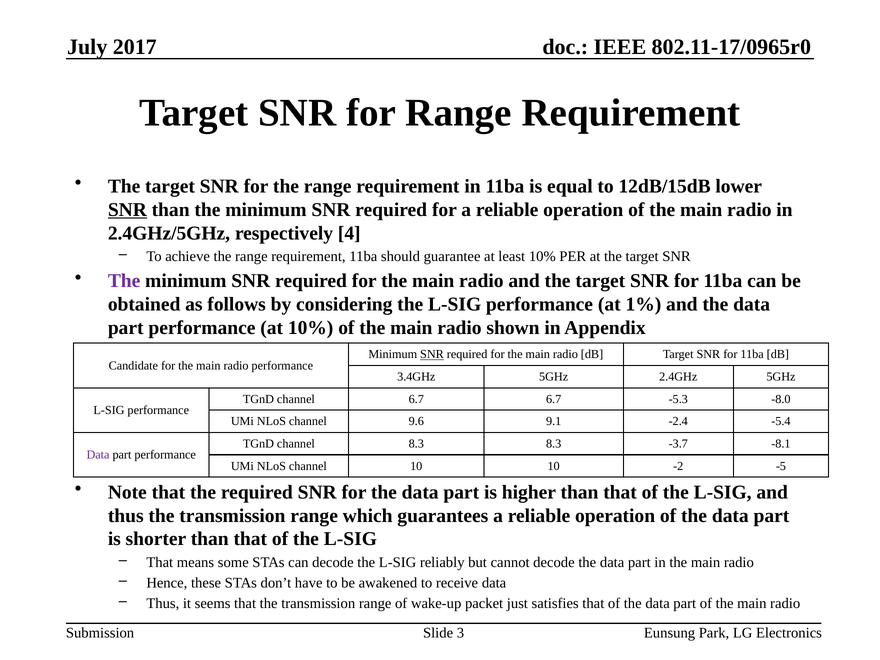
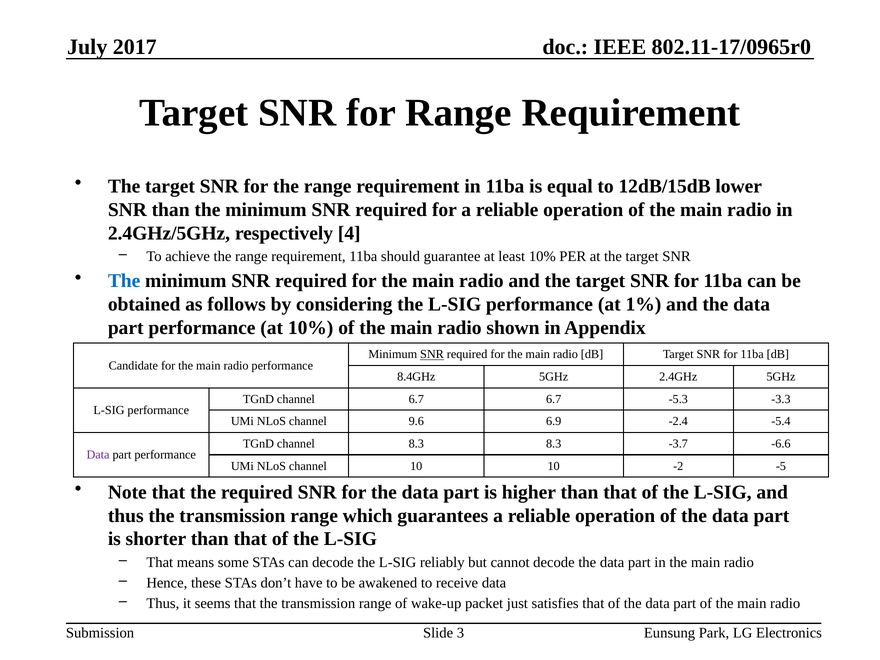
SNR at (127, 210) underline: present -> none
The at (124, 281) colour: purple -> blue
3.4GHz: 3.4GHz -> 8.4GHz
-8.0: -8.0 -> -3.3
9.1: 9.1 -> 6.9
-8.1: -8.1 -> -6.6
